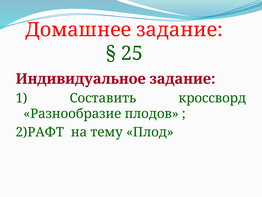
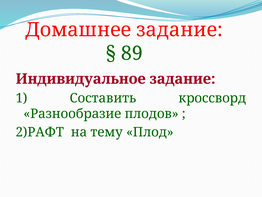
25: 25 -> 89
